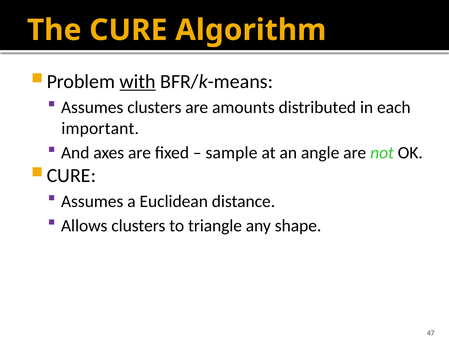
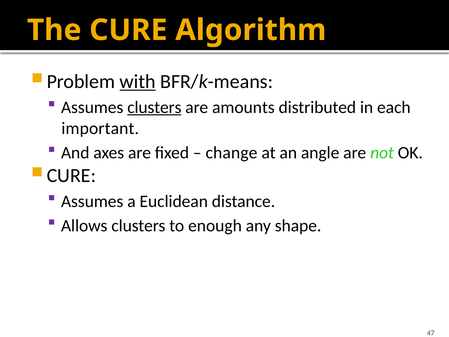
clusters at (154, 107) underline: none -> present
sample: sample -> change
triangle: triangle -> enough
